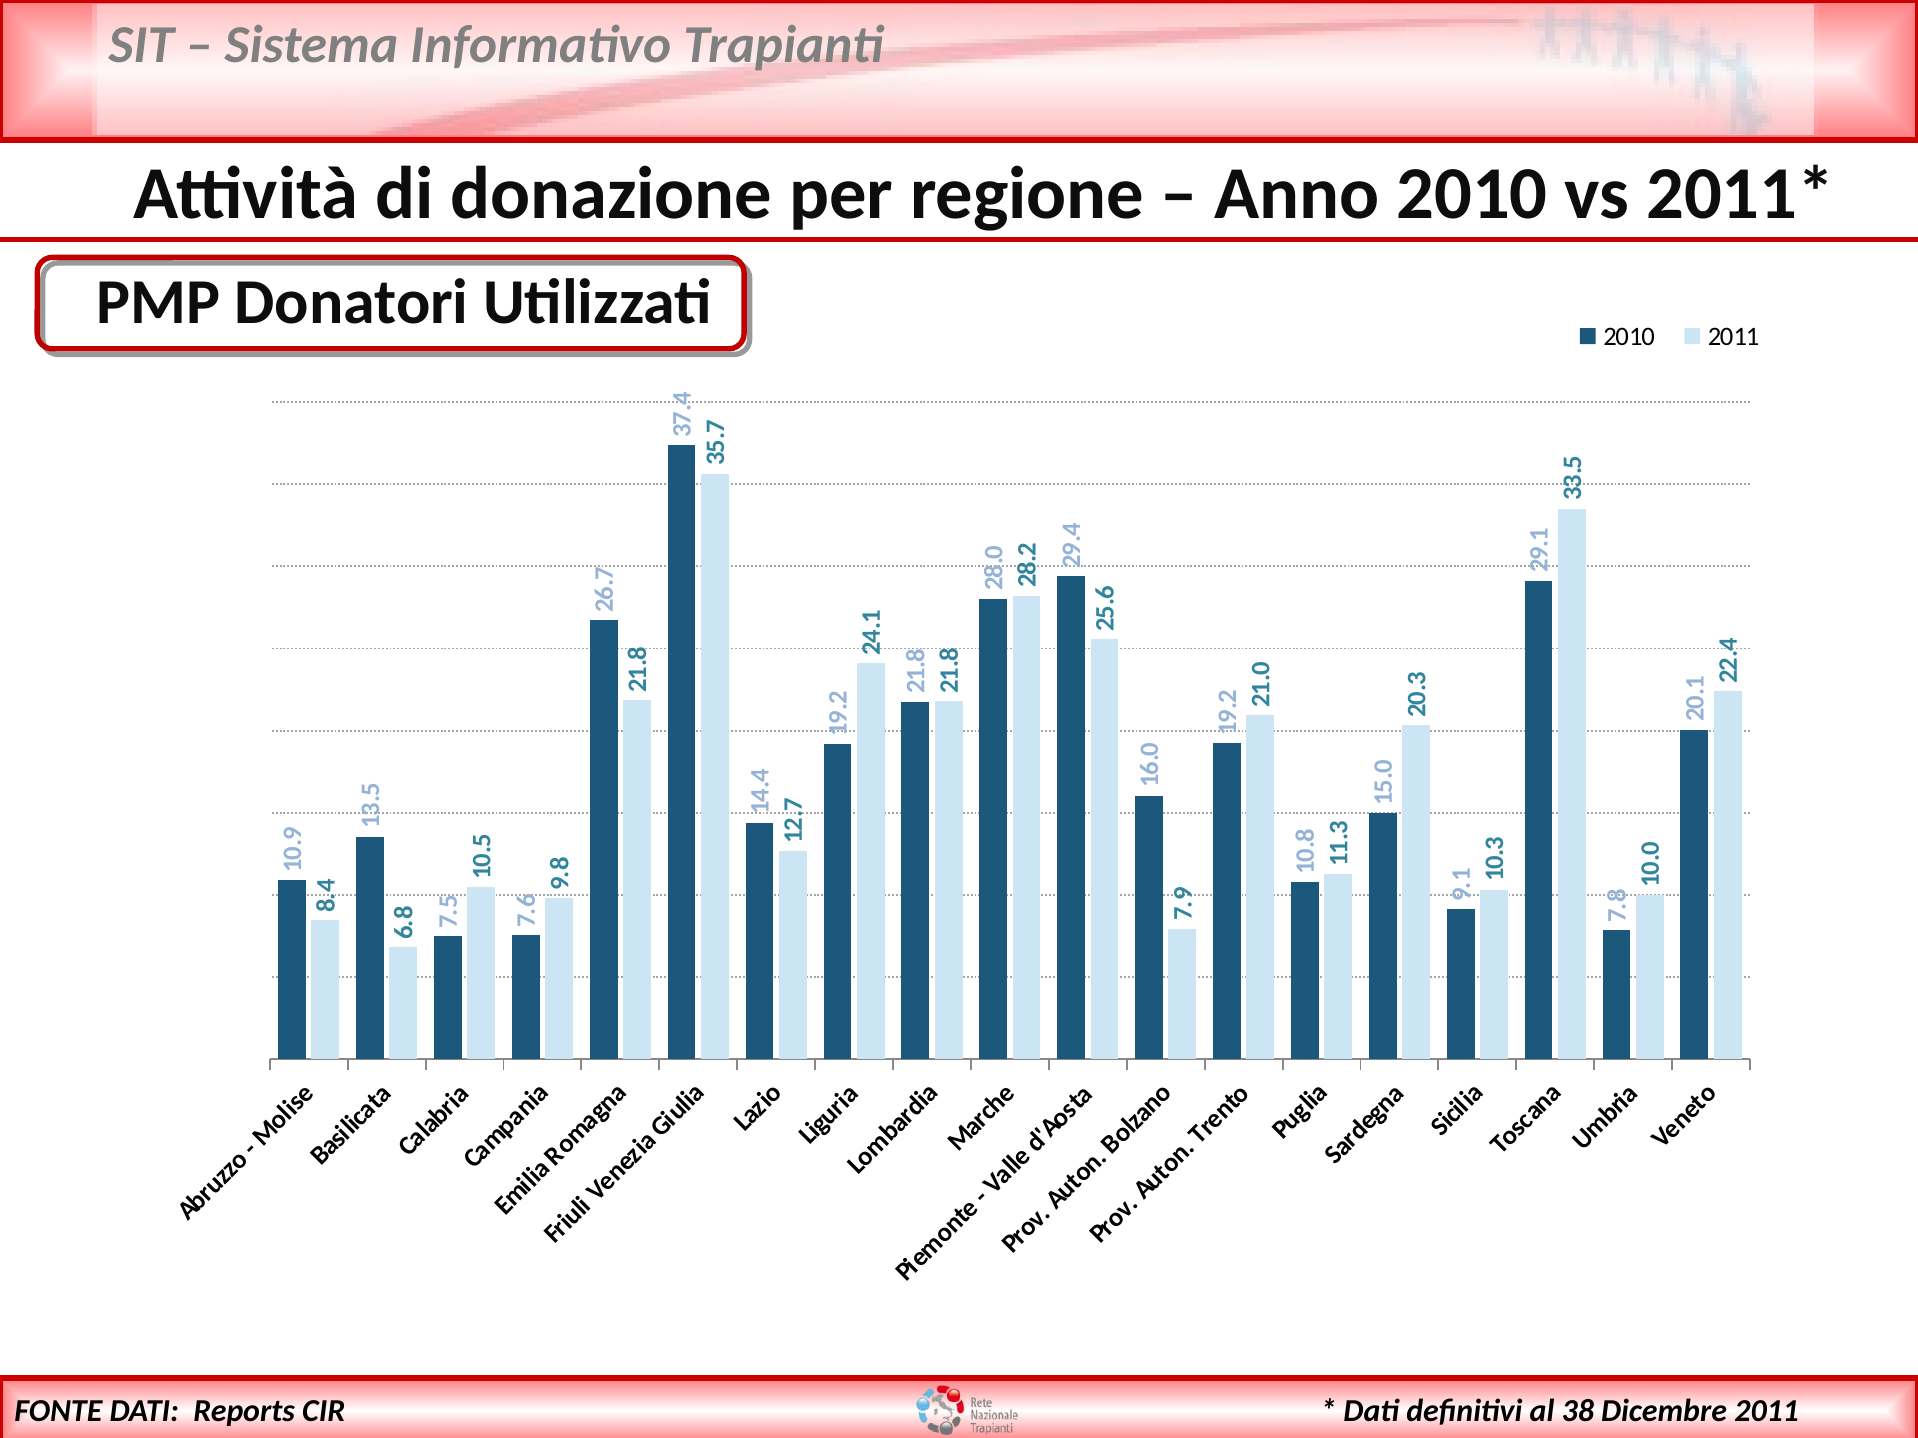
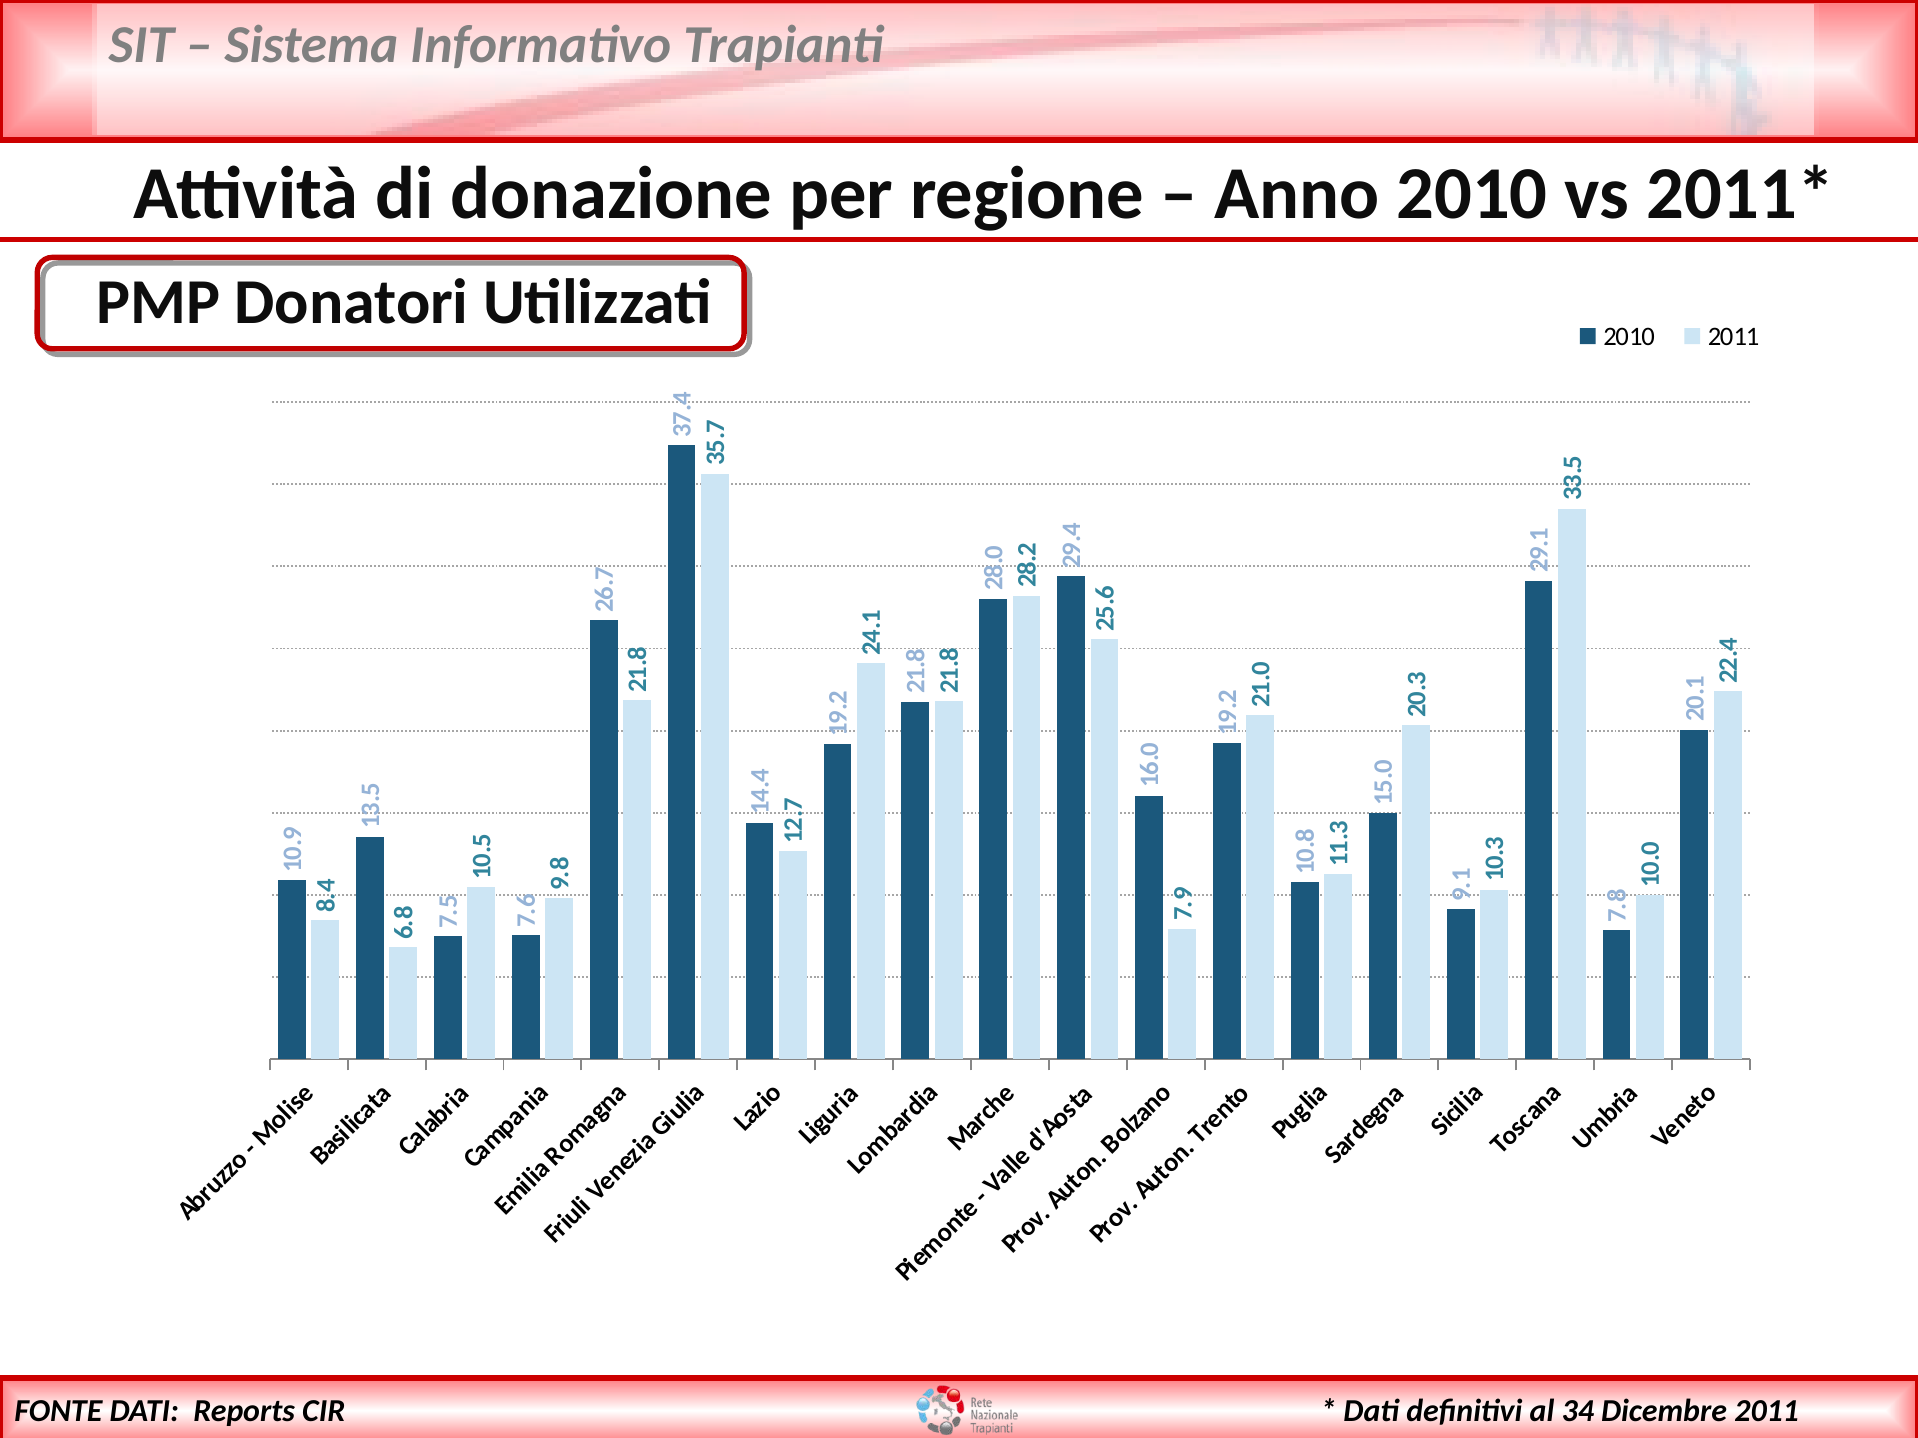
38: 38 -> 34
